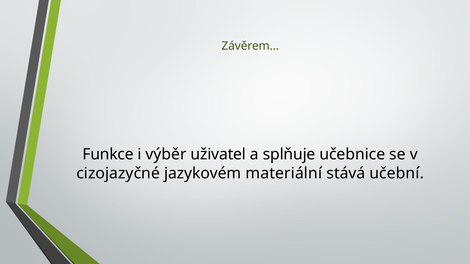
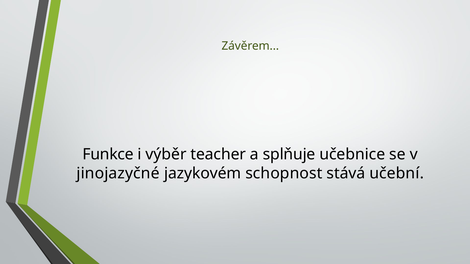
uživatel: uživatel -> teacher
cizojazyčné: cizojazyčné -> jinojazyčné
materiální: materiální -> schopnost
